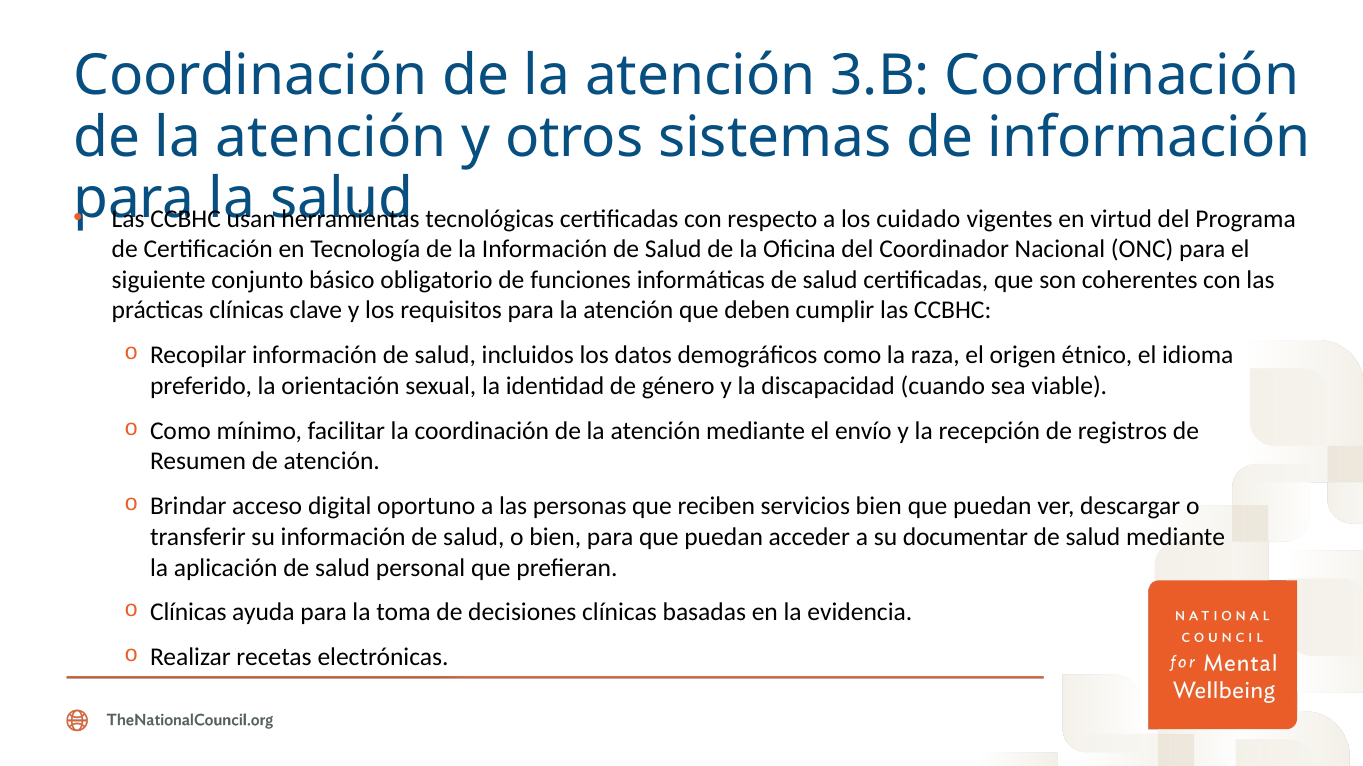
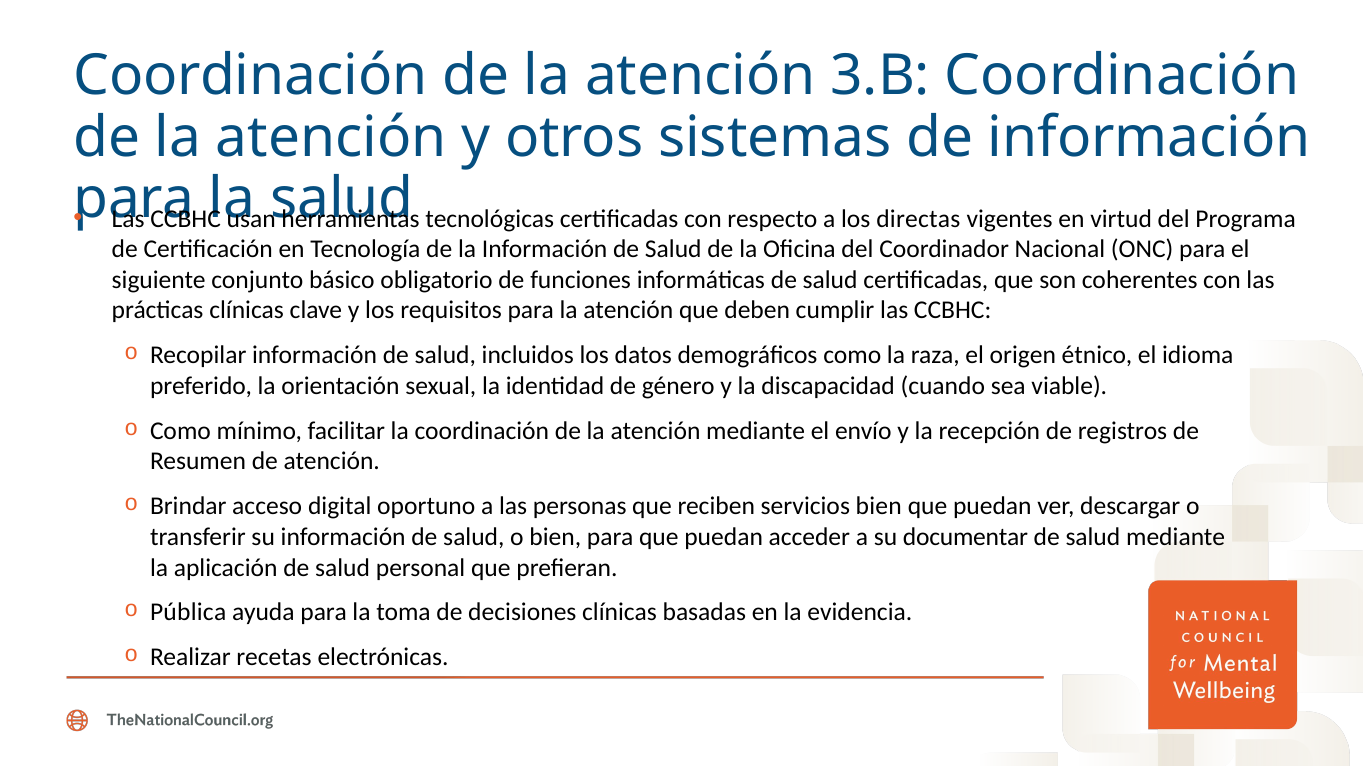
cuidado: cuidado -> directas
o Clínicas: Clínicas -> Pública
